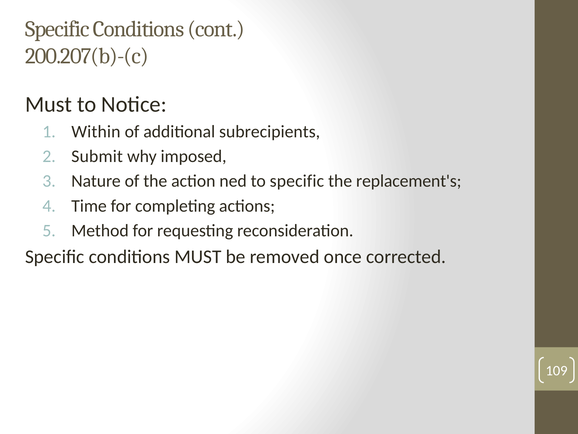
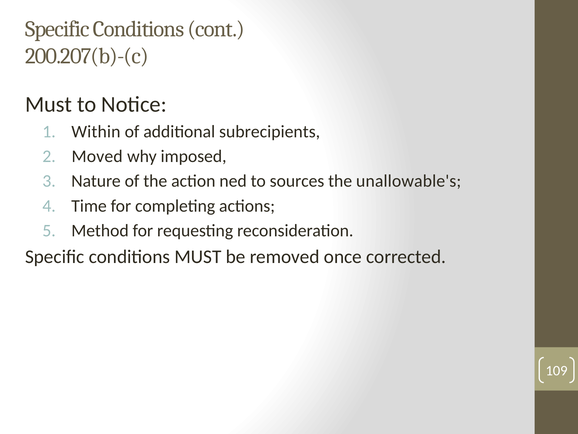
Submit: Submit -> Moved
to specific: specific -> sources
replacement's: replacement's -> unallowable's
